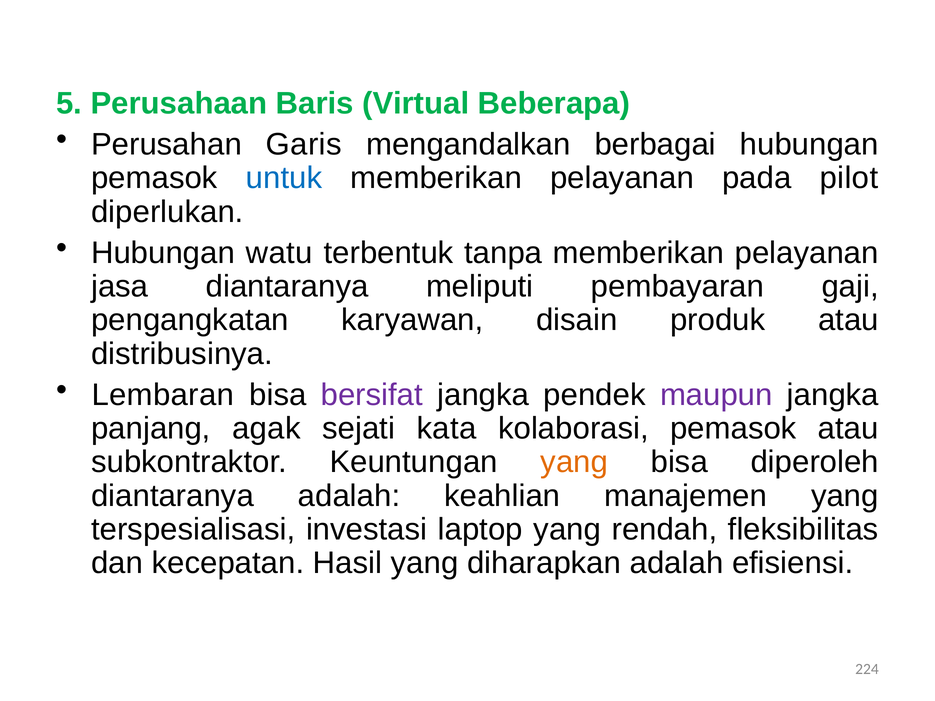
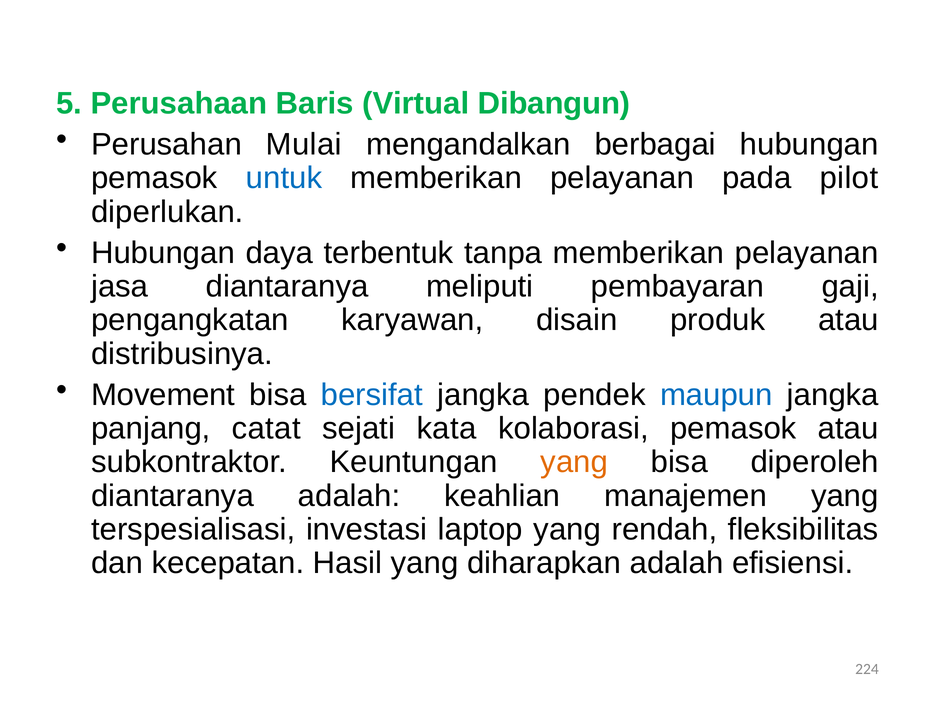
Beberapa: Beberapa -> Dibangun
Garis: Garis -> Mulai
watu: watu -> daya
Lembaran: Lembaran -> Movement
bersifat colour: purple -> blue
maupun colour: purple -> blue
agak: agak -> catat
